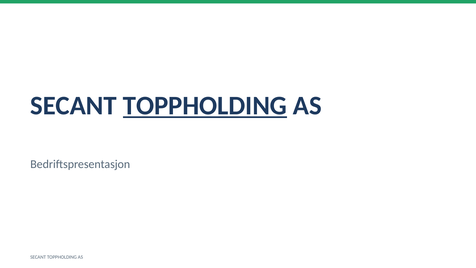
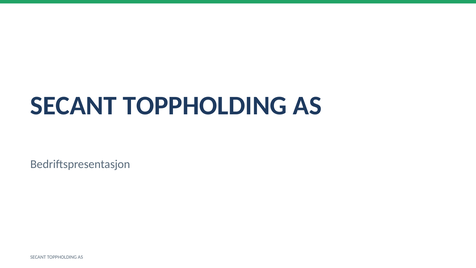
TOPPHOLDING at (205, 106) underline: present -> none
